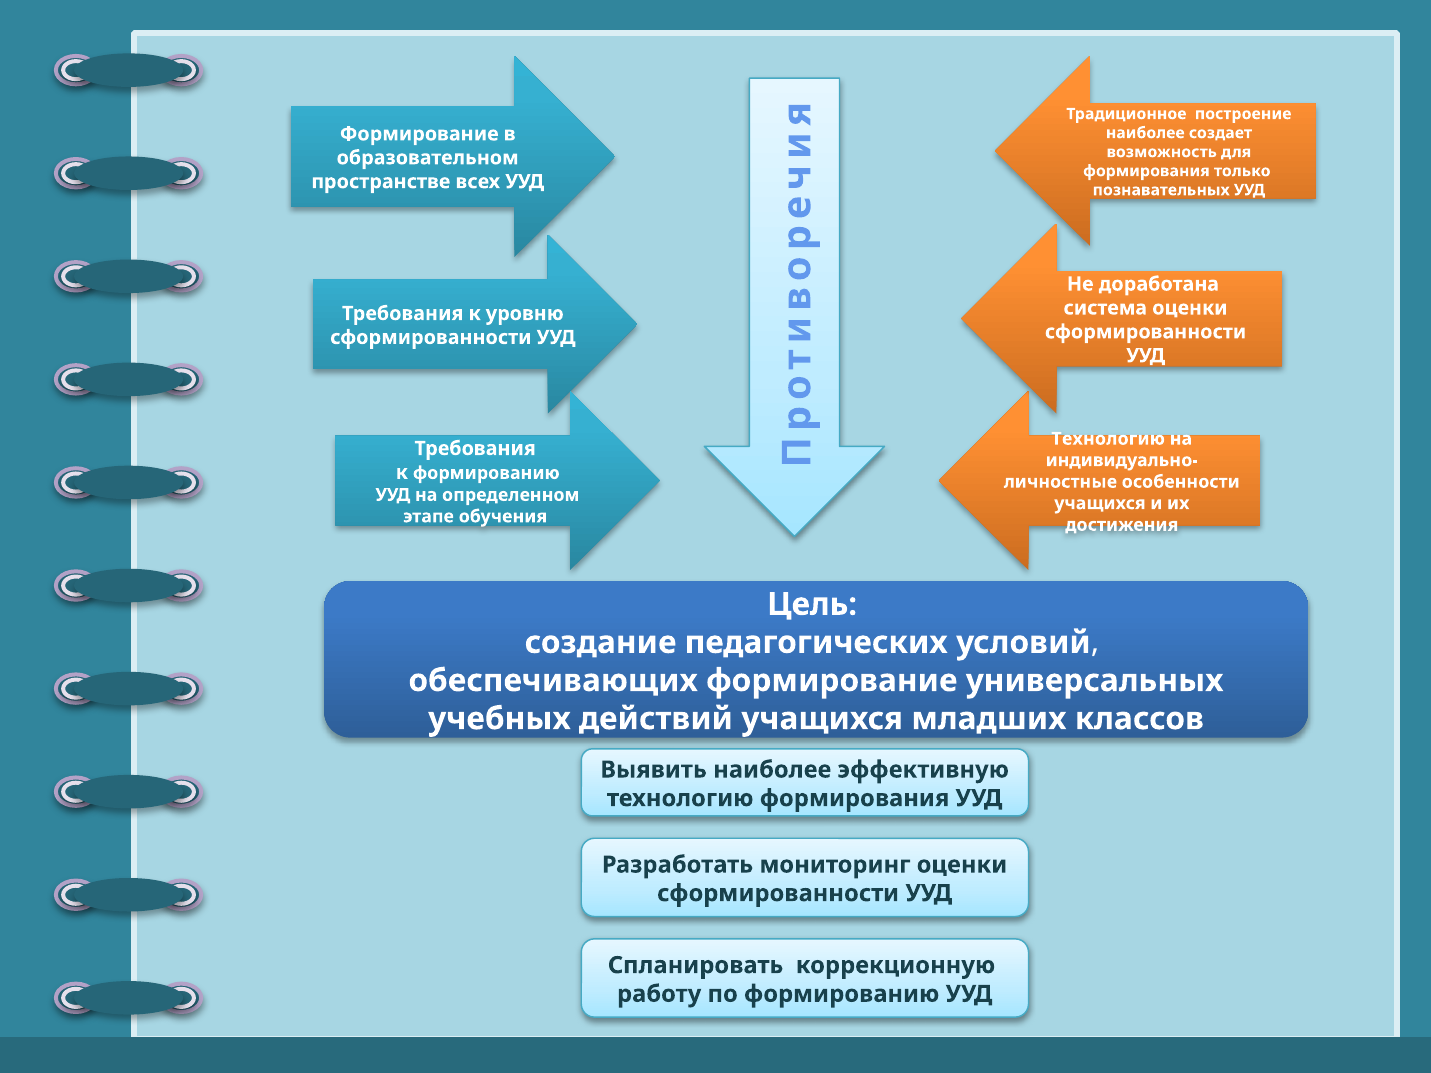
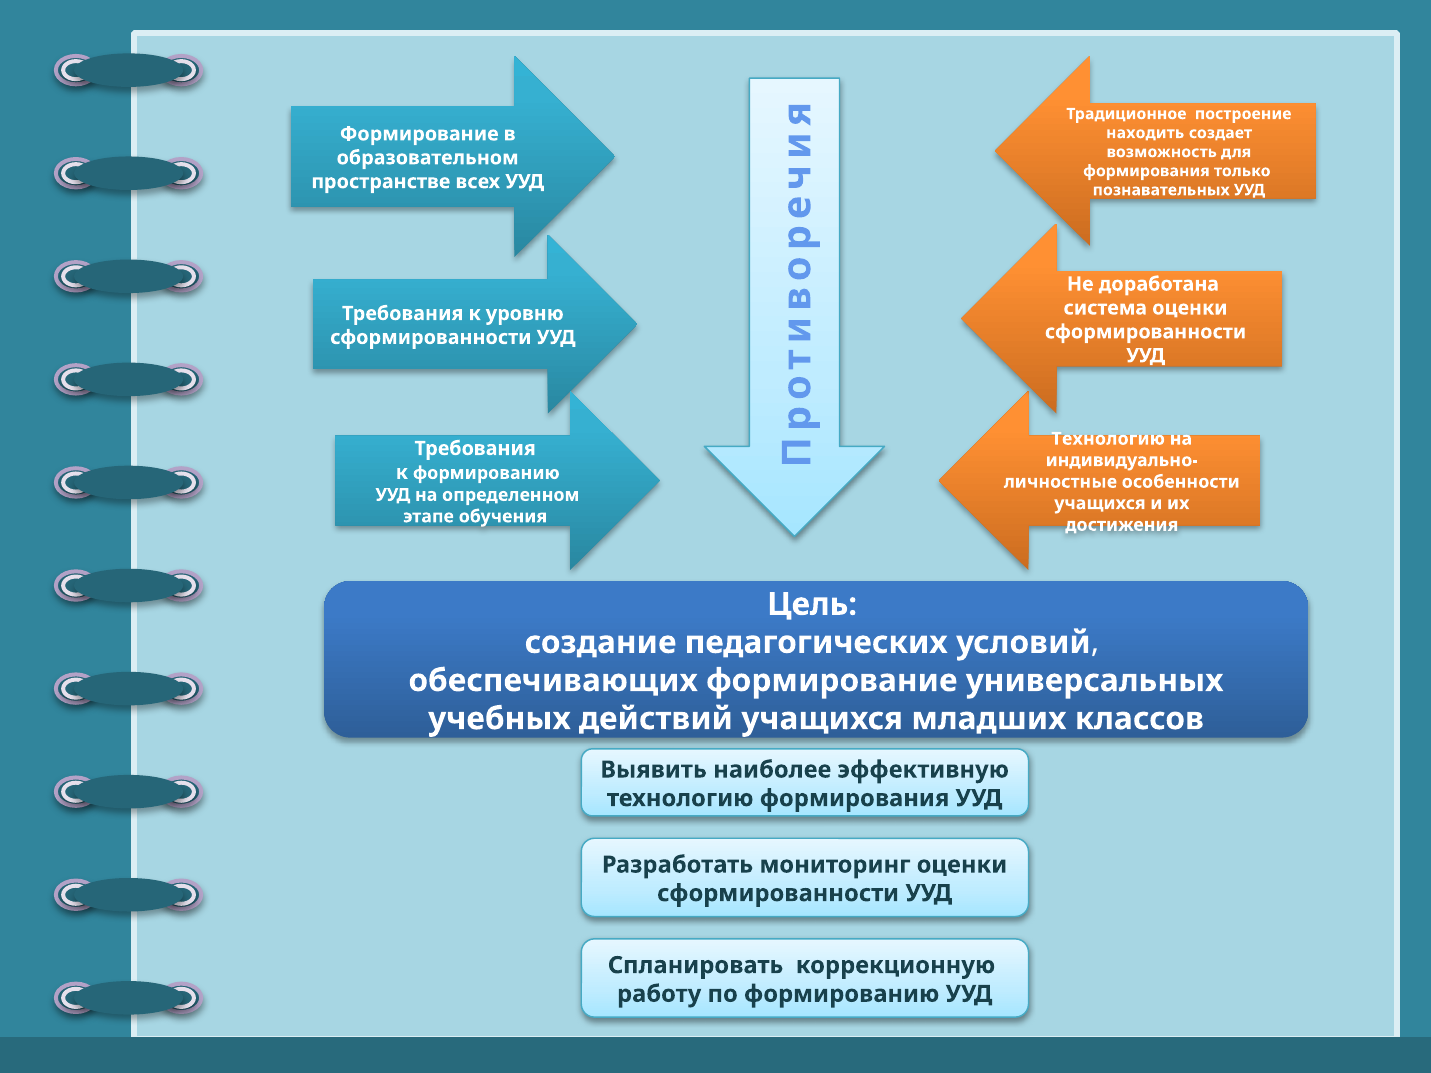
наиболее at (1145, 133): наиболее -> находить
